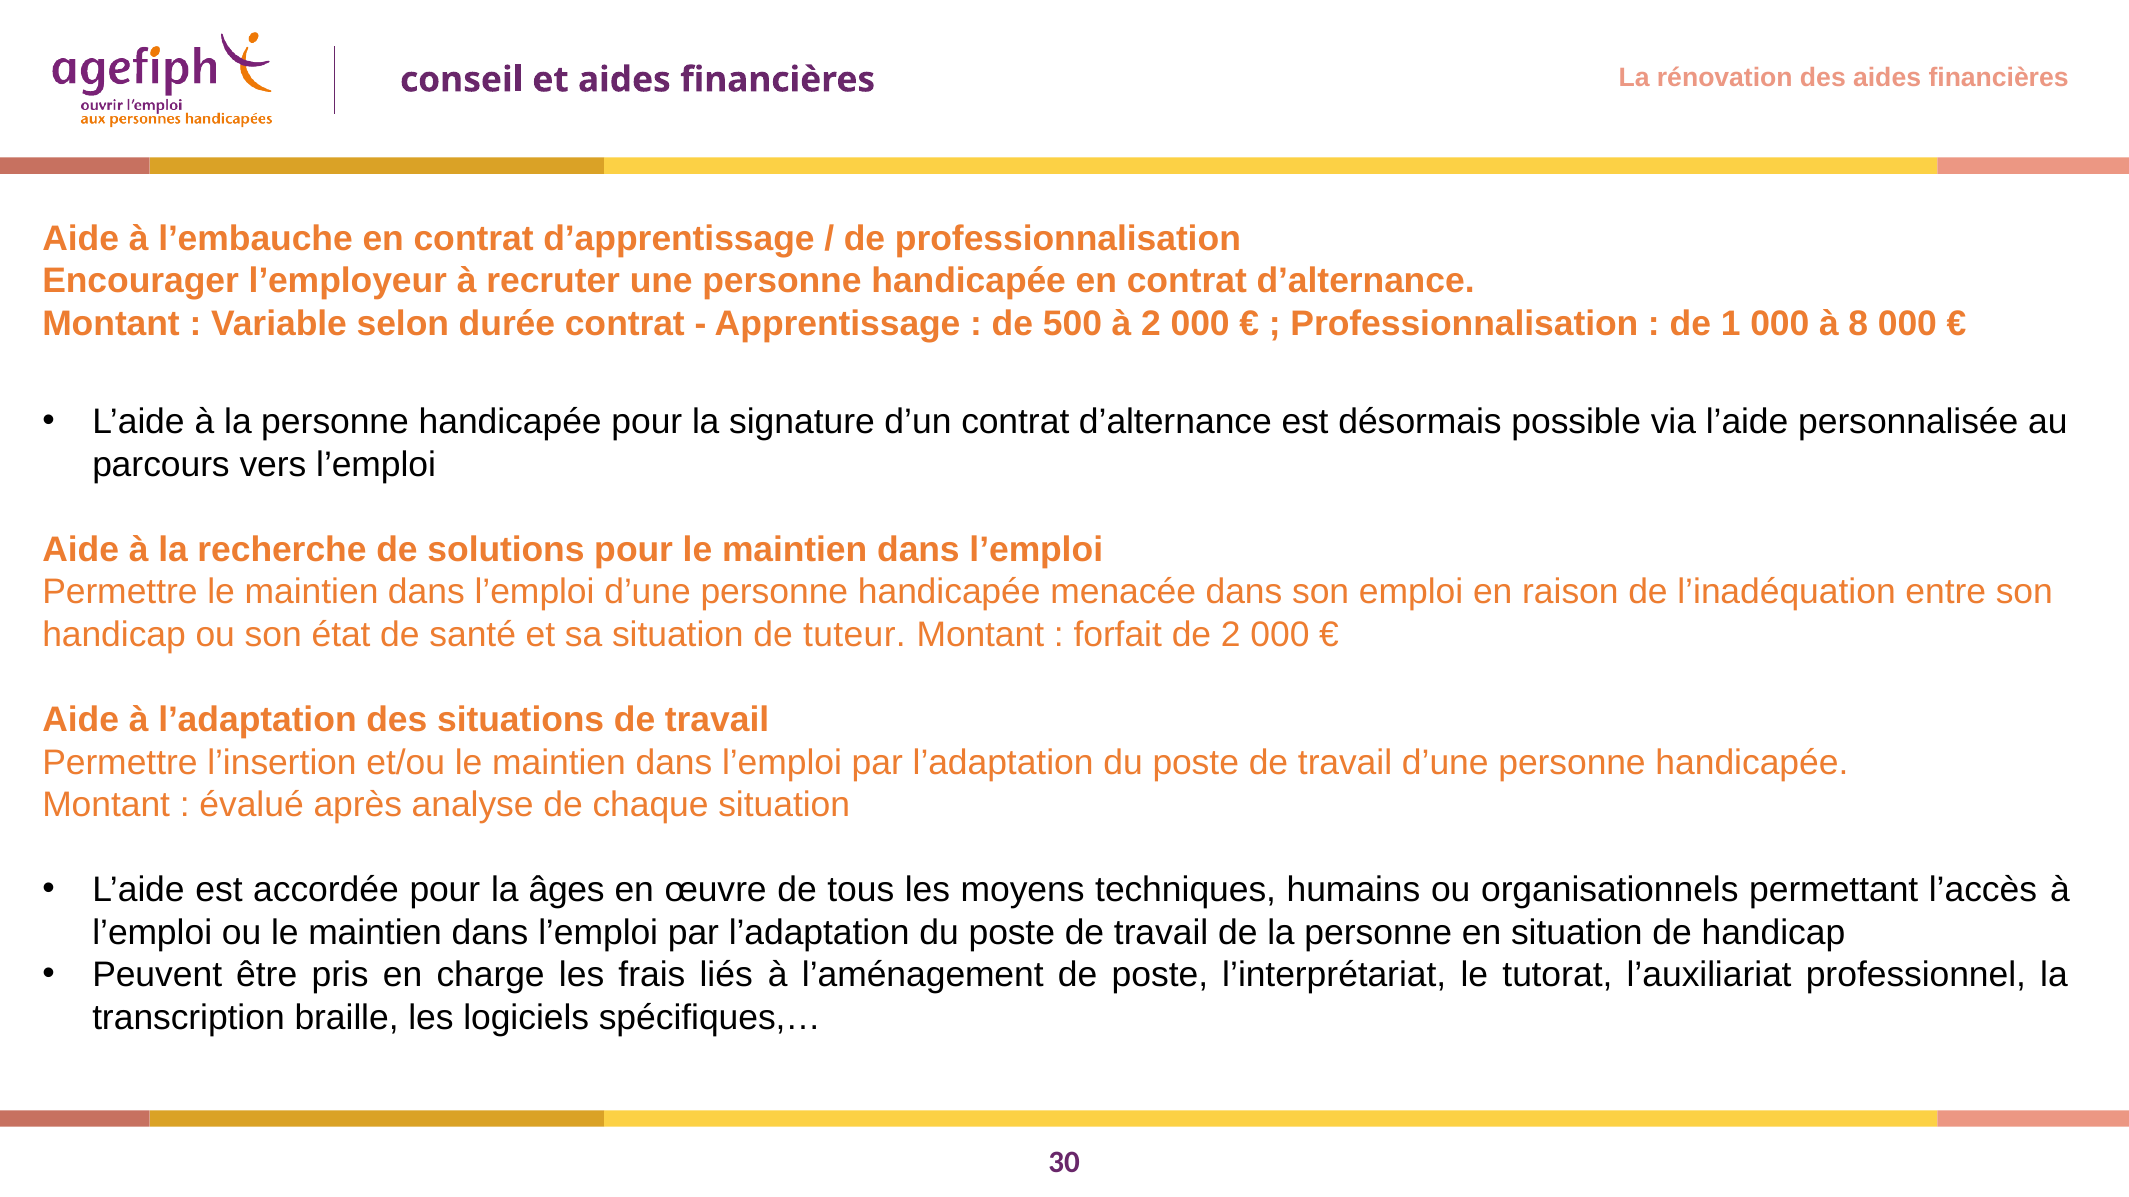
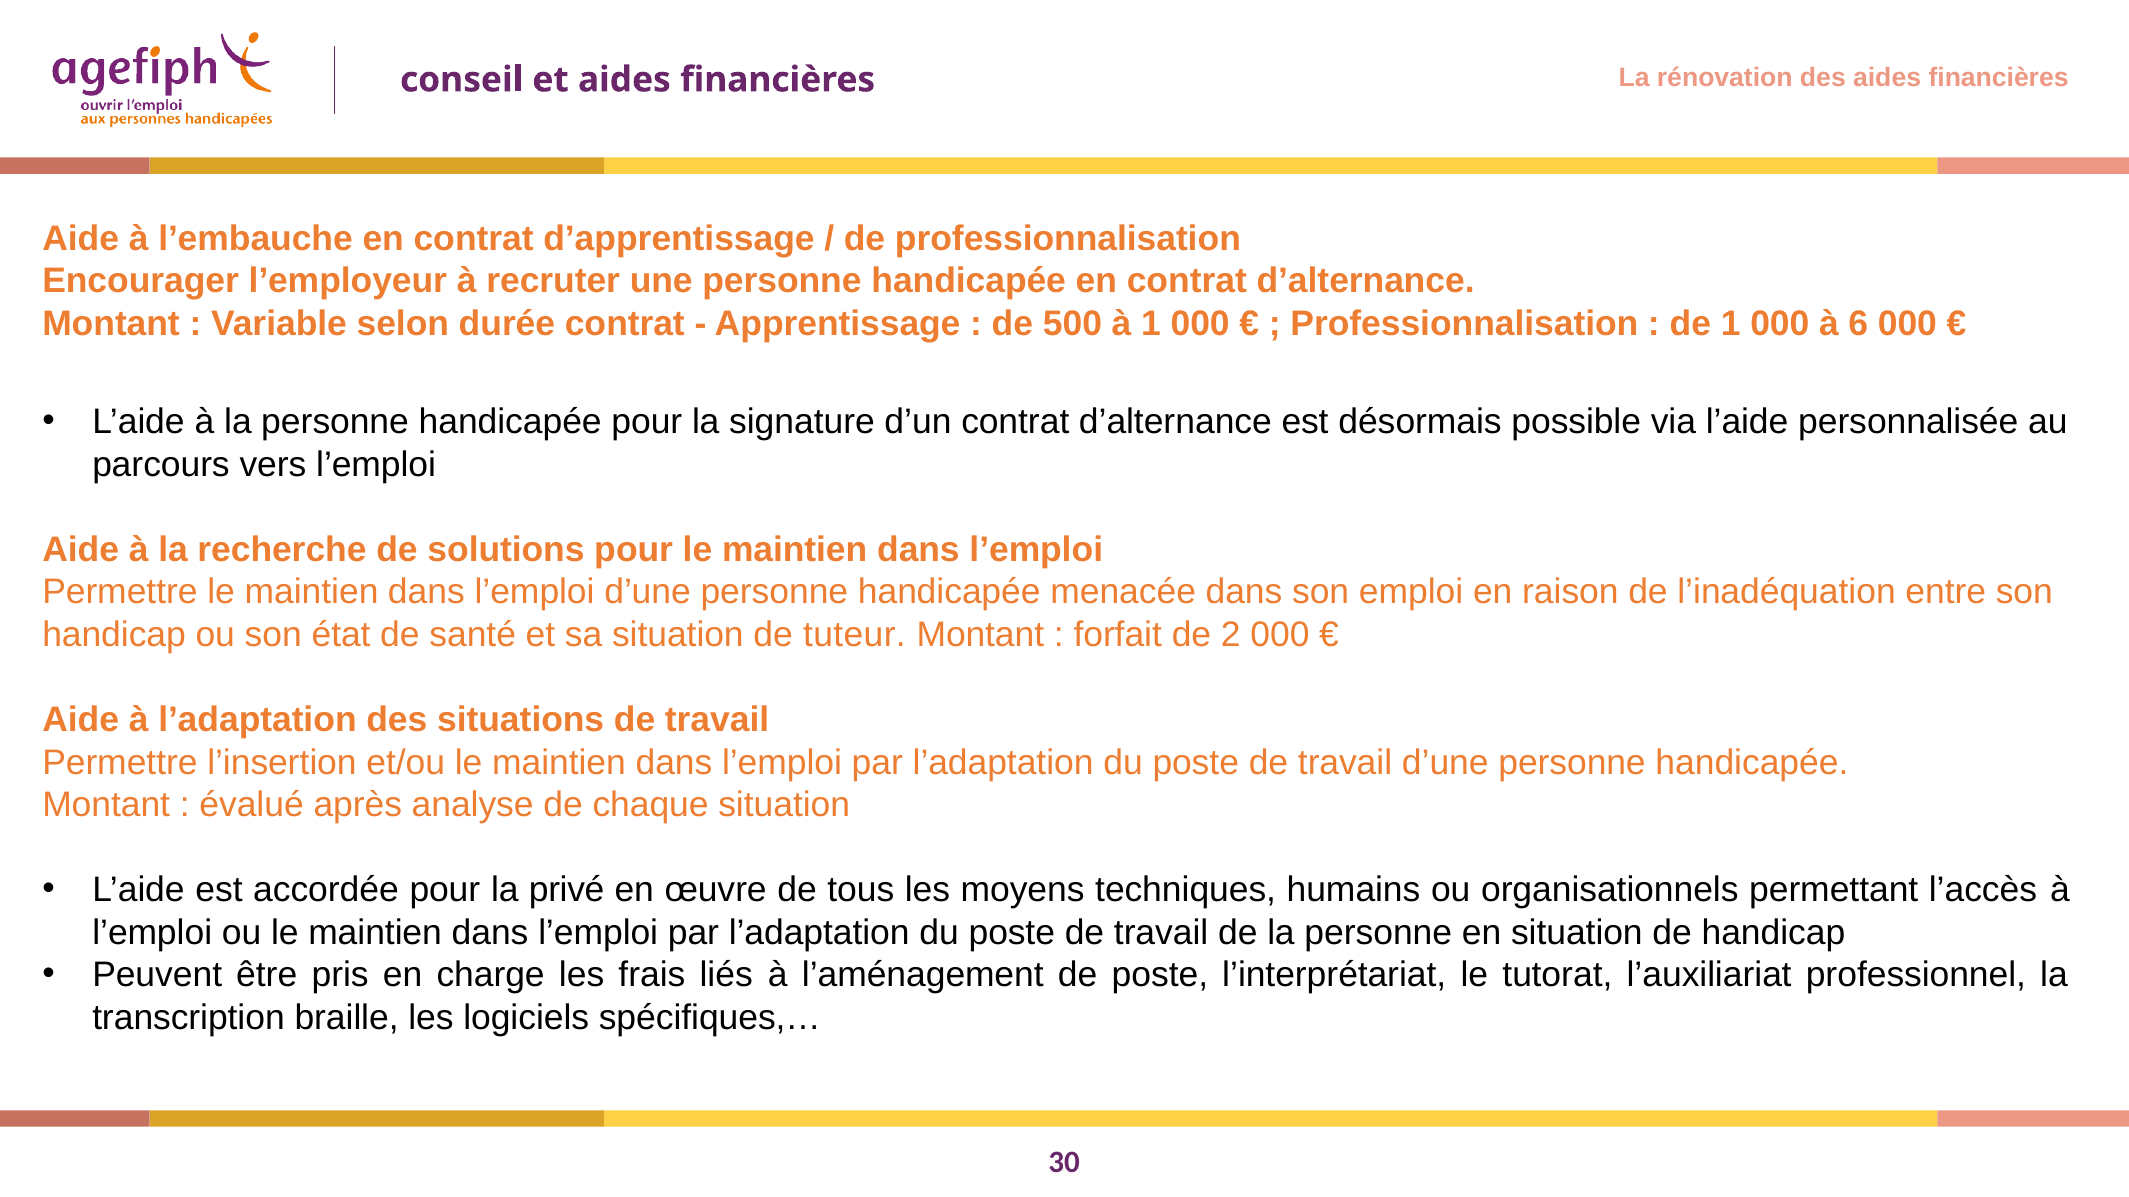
à 2: 2 -> 1
8: 8 -> 6
âges: âges -> privé
